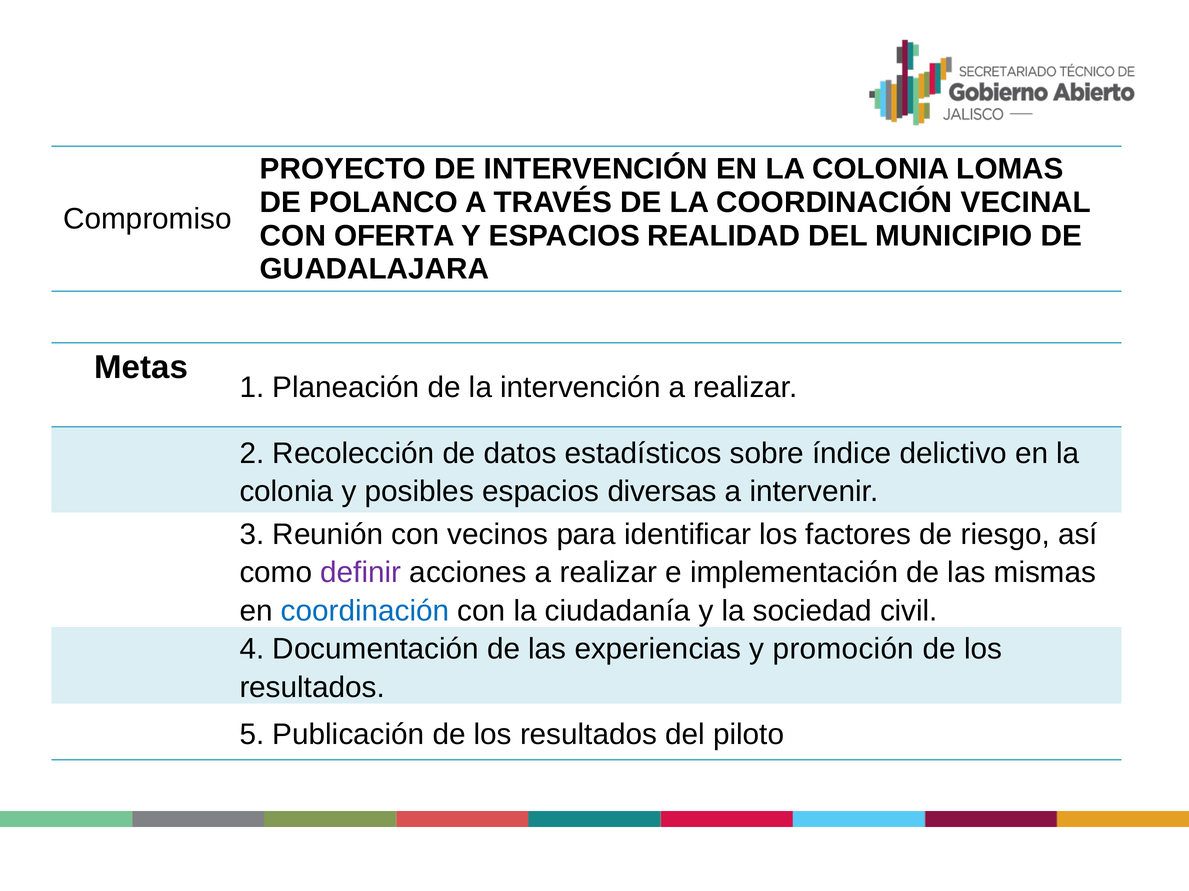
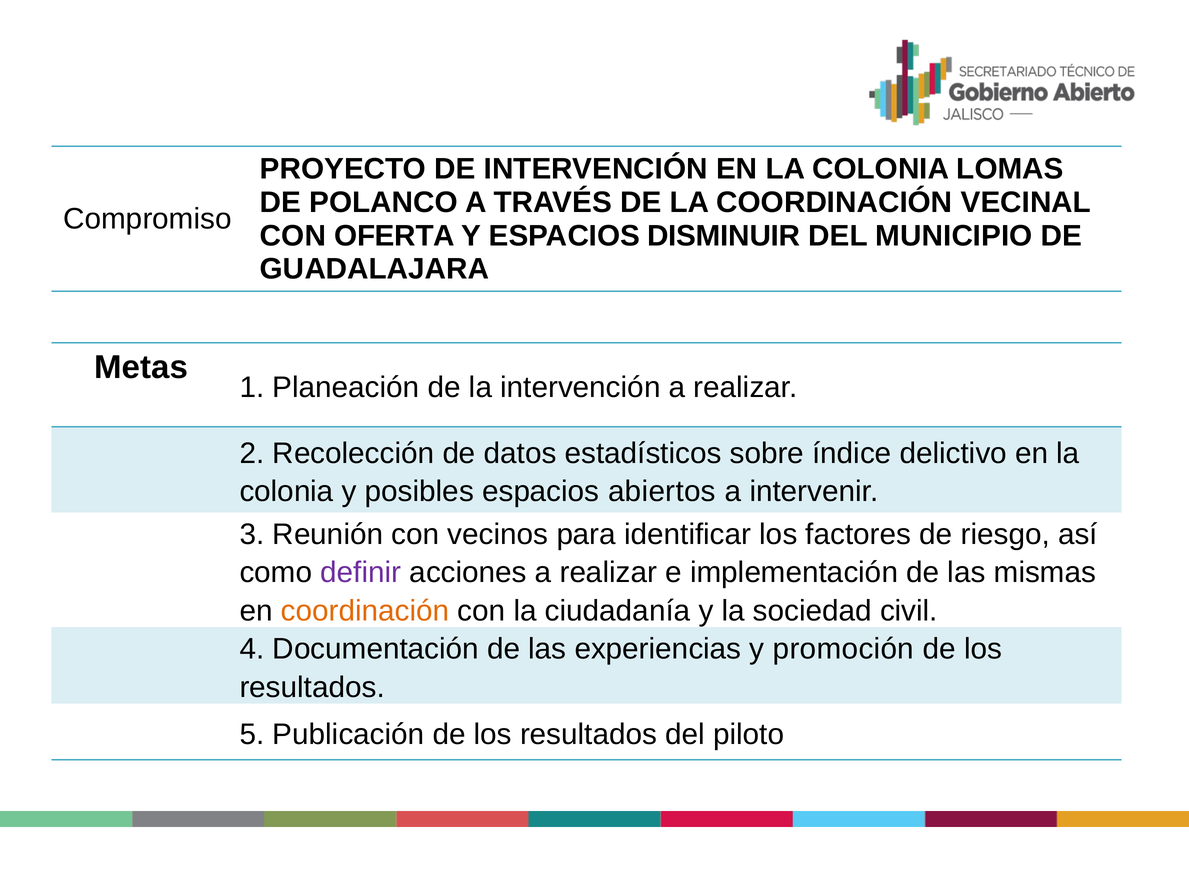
REALIDAD: REALIDAD -> DISMINUIR
diversas: diversas -> abiertos
coordinación at (365, 611) colour: blue -> orange
